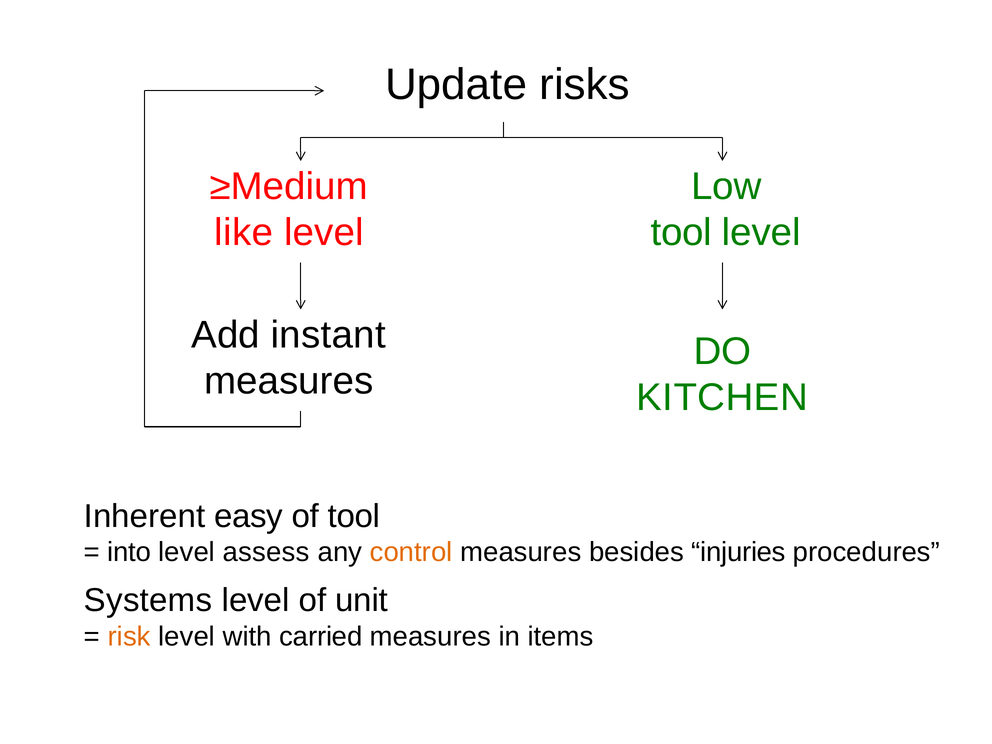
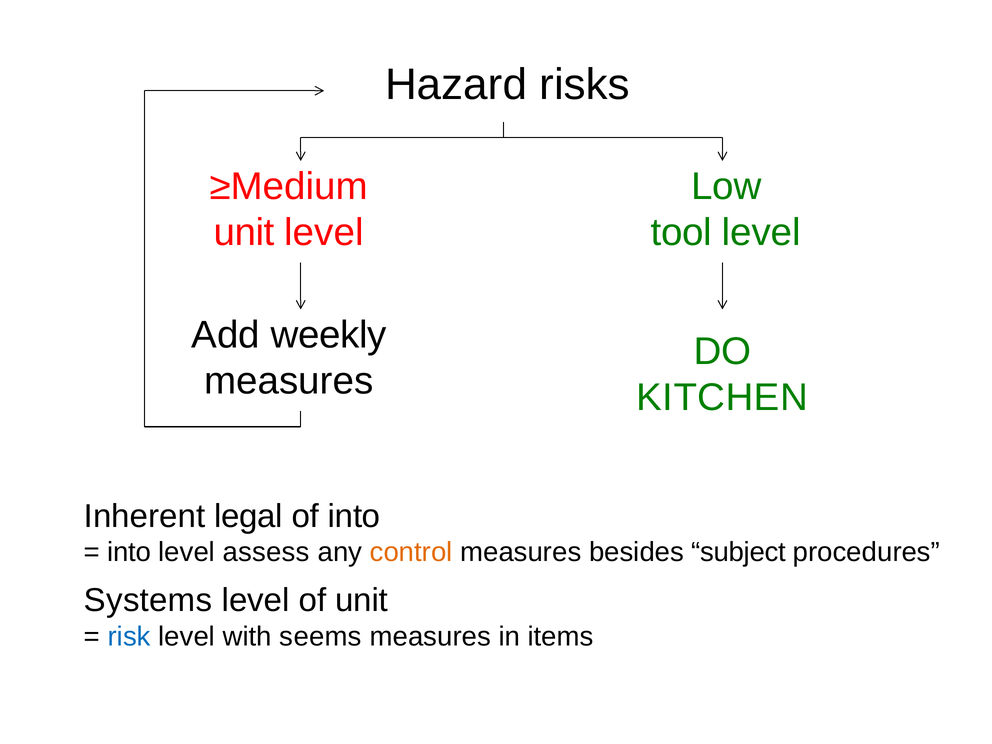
Update: Update -> Hazard
like at (244, 233): like -> unit
instant: instant -> weekly
easy: easy -> legal
of tool: tool -> into
injuries: injuries -> subject
risk colour: orange -> blue
carried: carried -> seems
